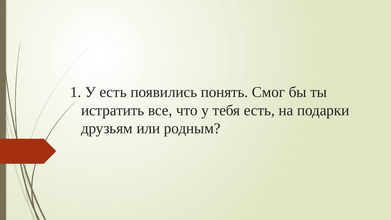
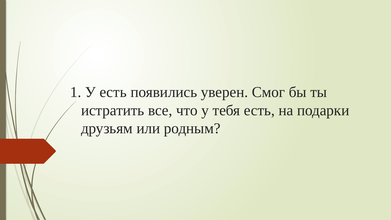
понять: понять -> уверен
